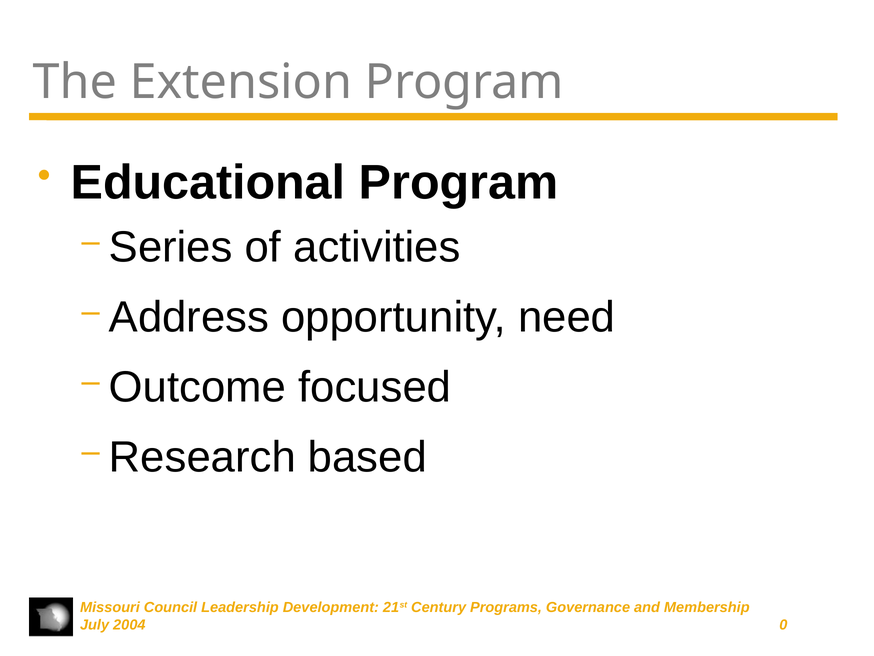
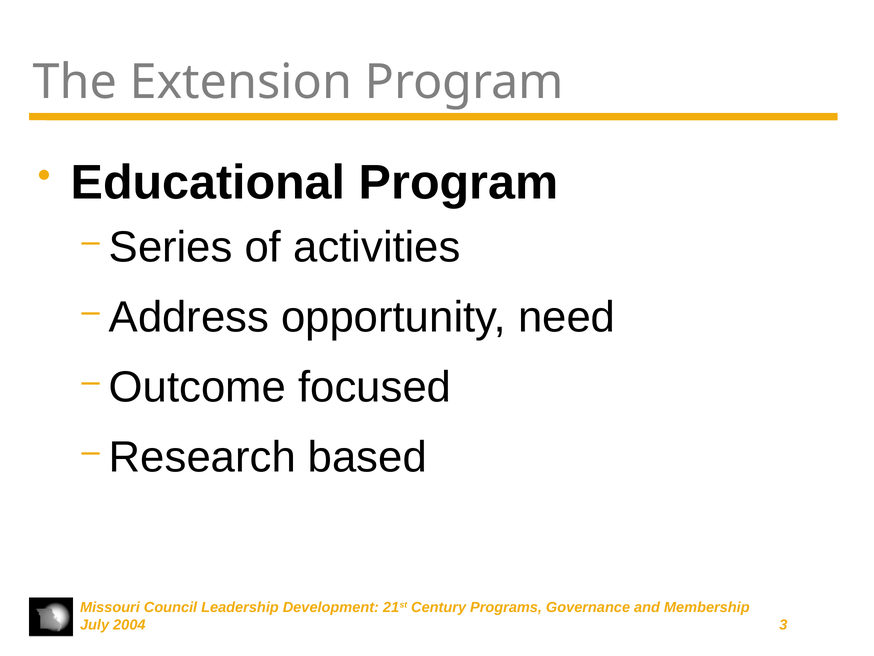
0: 0 -> 3
